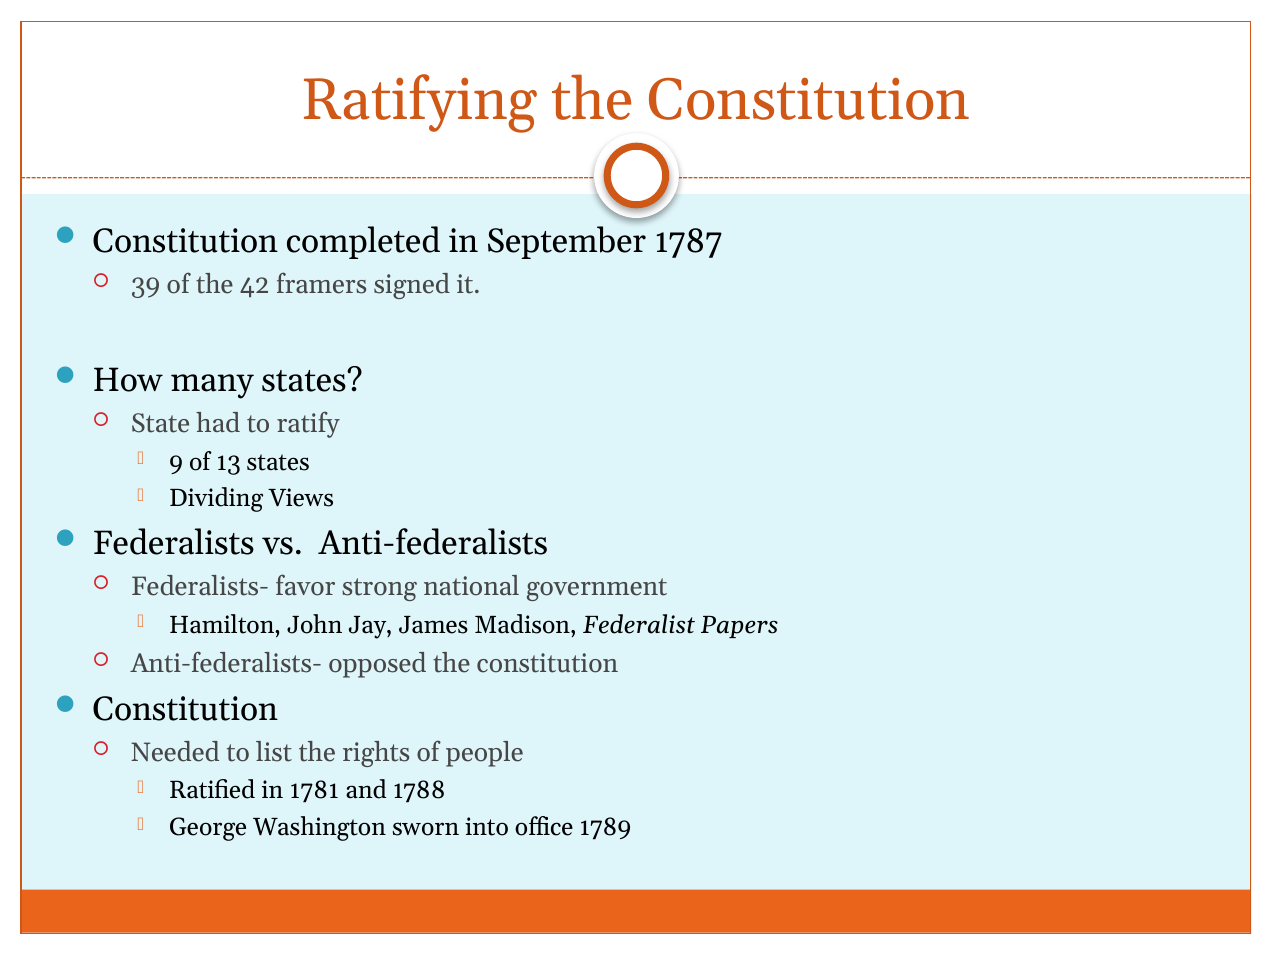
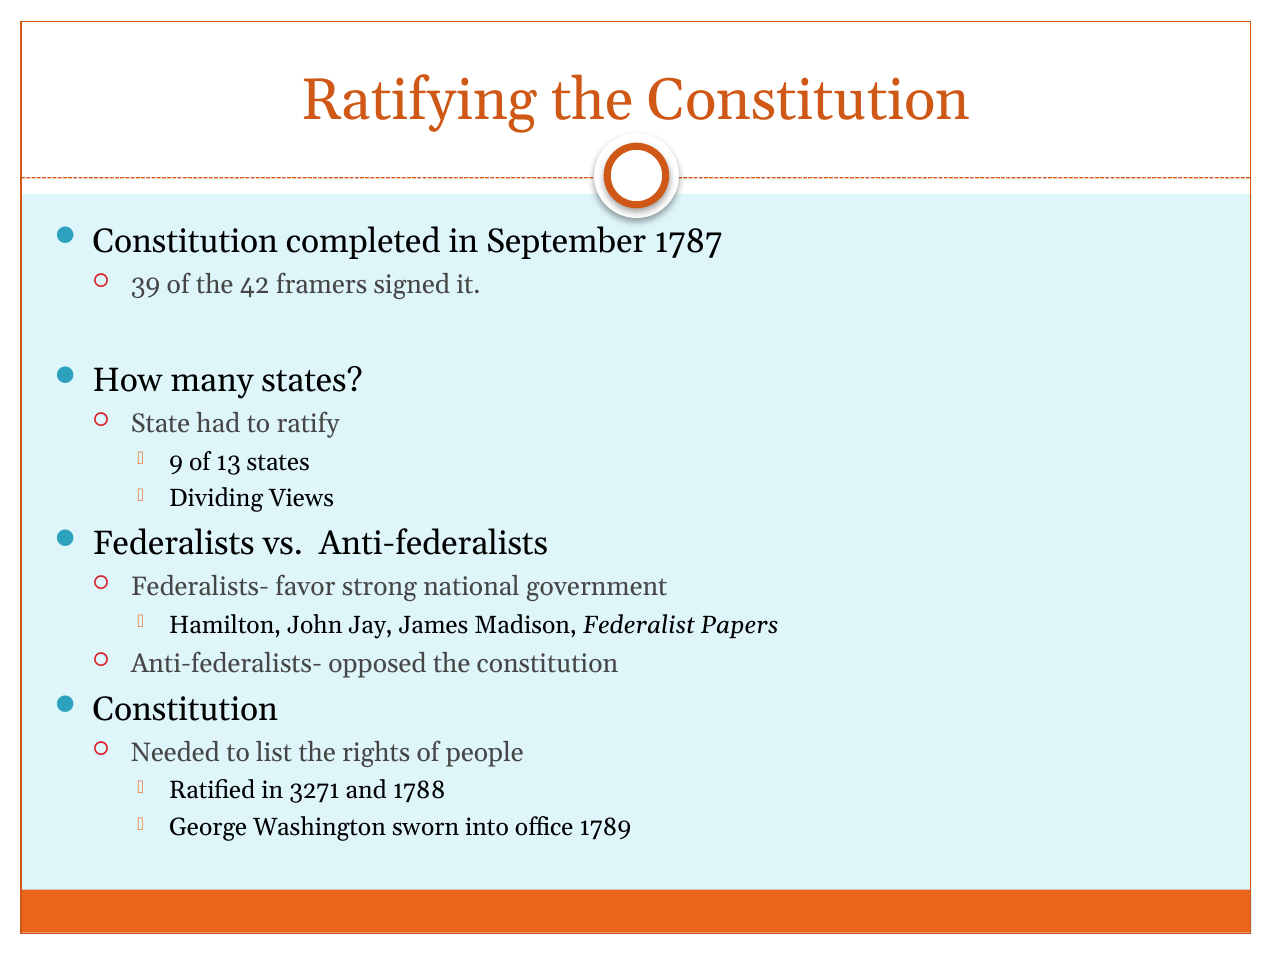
1781: 1781 -> 3271
